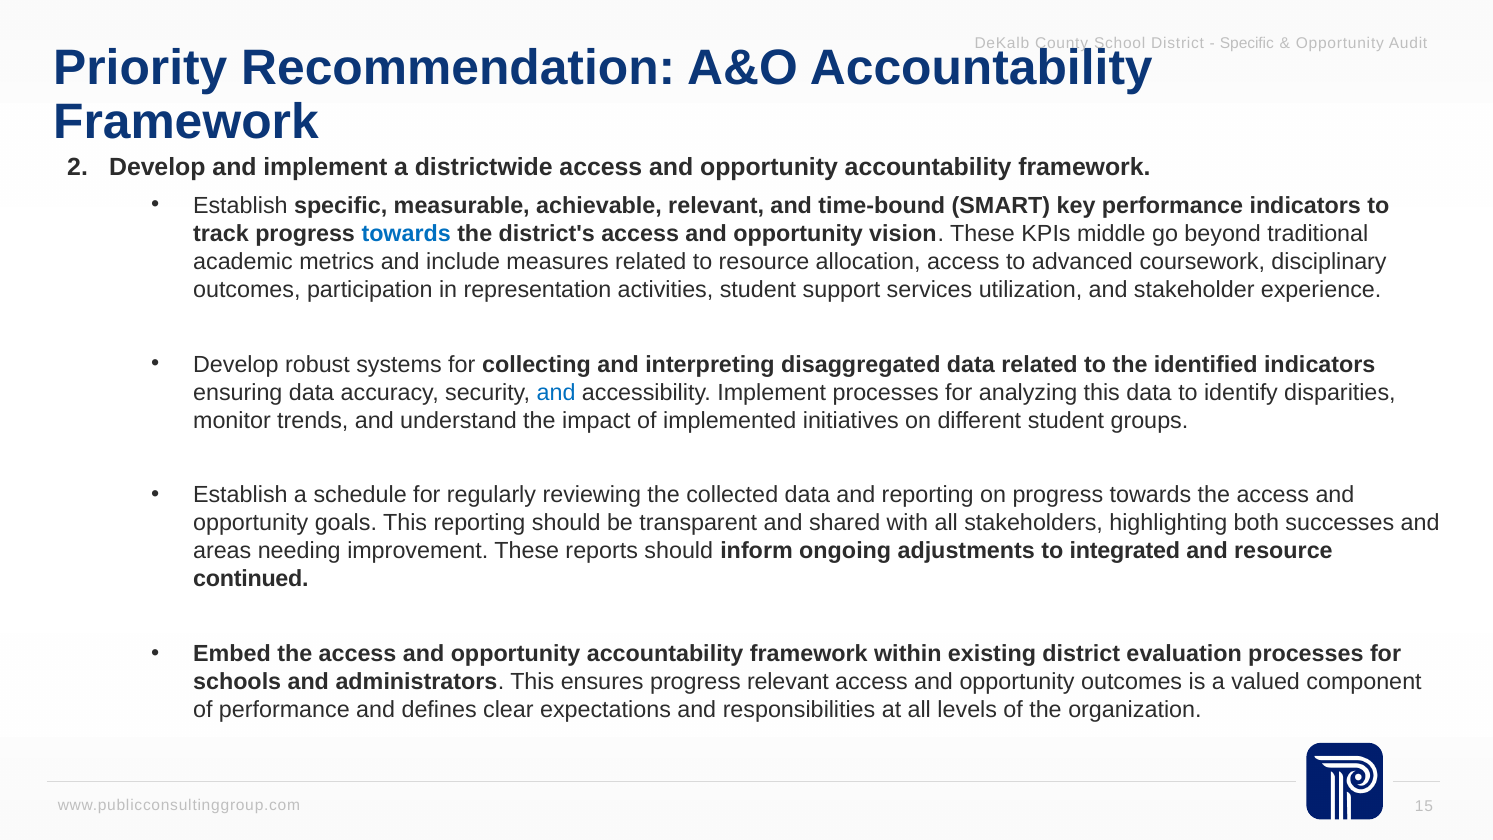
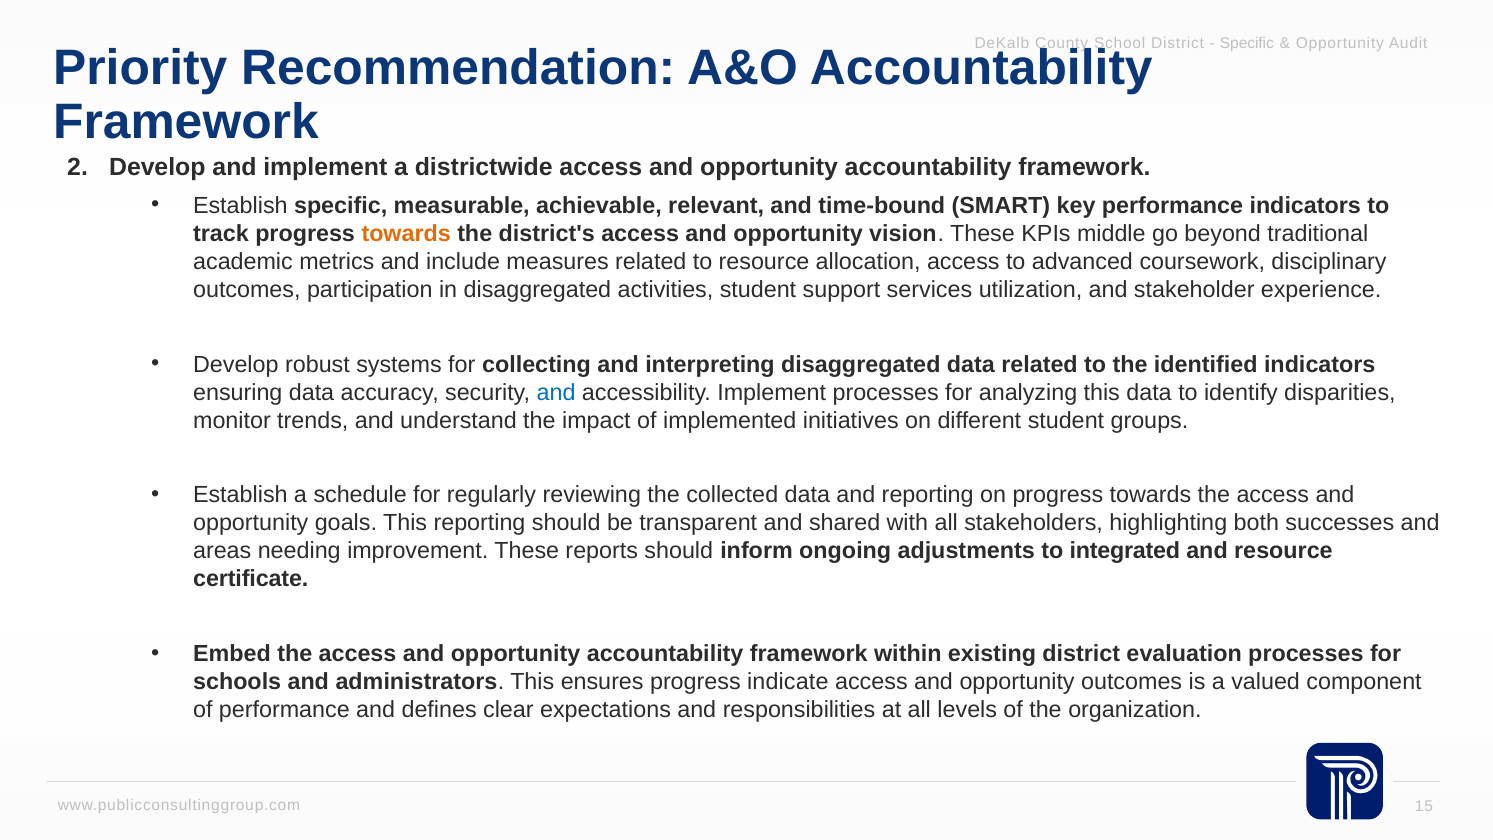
towards at (406, 234) colour: blue -> orange
in representation: representation -> disaggregated
continued: continued -> certificate
progress relevant: relevant -> indicate
